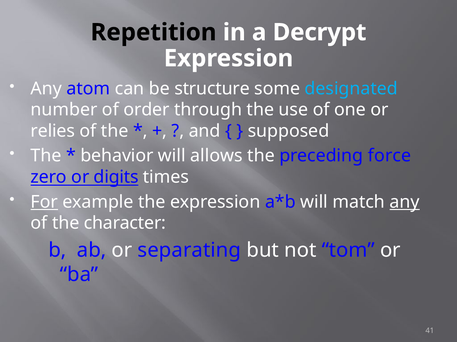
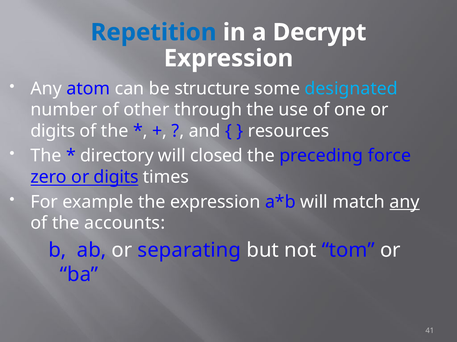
Repetition colour: black -> blue
order: order -> other
relies at (53, 131): relies -> digits
supposed: supposed -> resources
behavior: behavior -> directory
allows: allows -> closed
For underline: present -> none
character: character -> accounts
